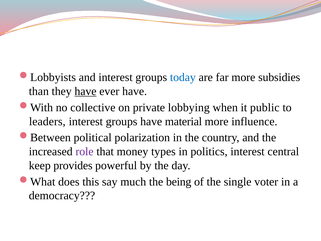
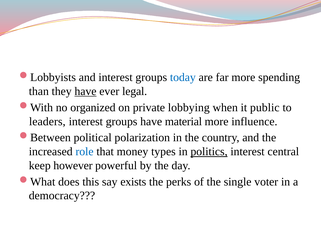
subsidies: subsidies -> spending
ever have: have -> legal
collective: collective -> organized
role colour: purple -> blue
politics underline: none -> present
provides: provides -> however
much: much -> exists
being: being -> perks
